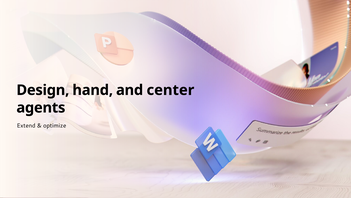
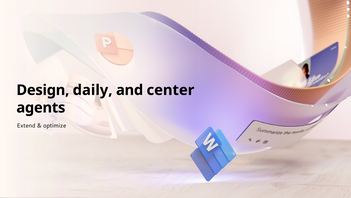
hand: hand -> daily
